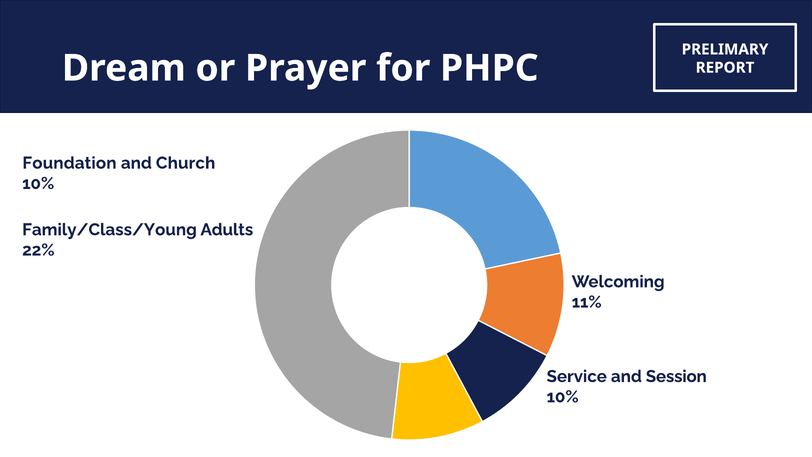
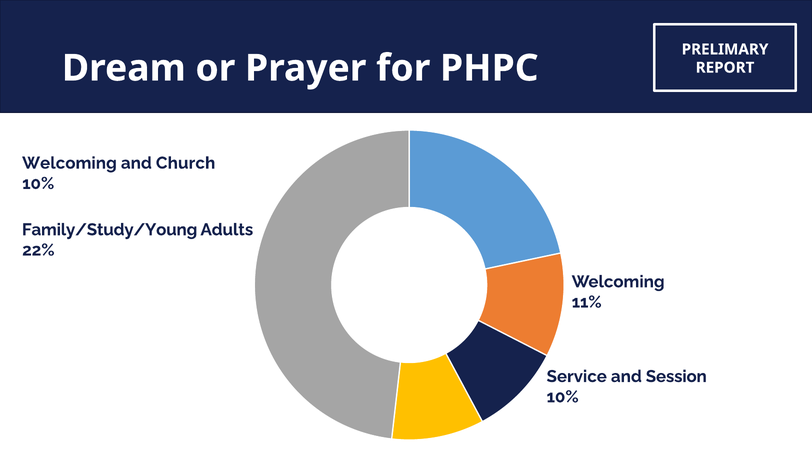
Foundation at (69, 163): Foundation -> Welcoming
Family/Class/Young: Family/Class/Young -> Family/Study/Young
